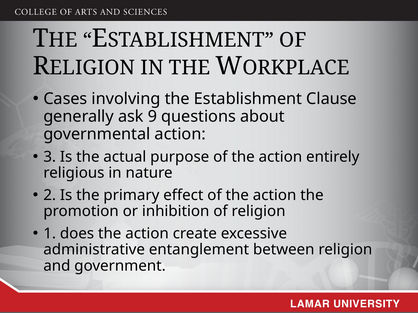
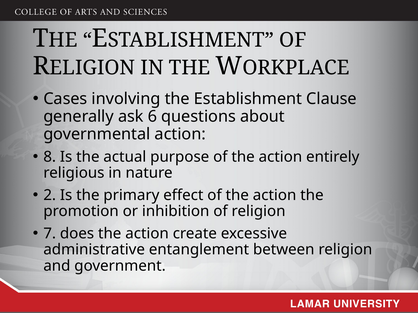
9: 9 -> 6
3: 3 -> 8
1: 1 -> 7
